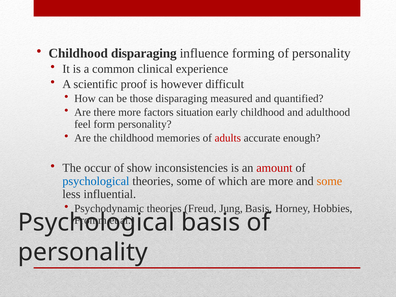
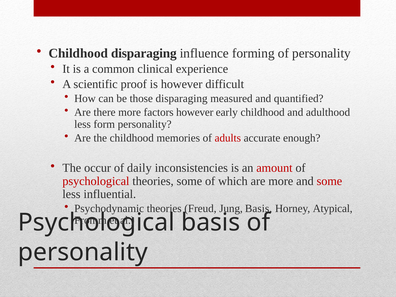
factors situation: situation -> however
feel at (83, 124): feel -> less
show: show -> daily
psychological at (96, 181) colour: blue -> red
some at (329, 181) colour: orange -> red
Hobbies: Hobbies -> Atypical
